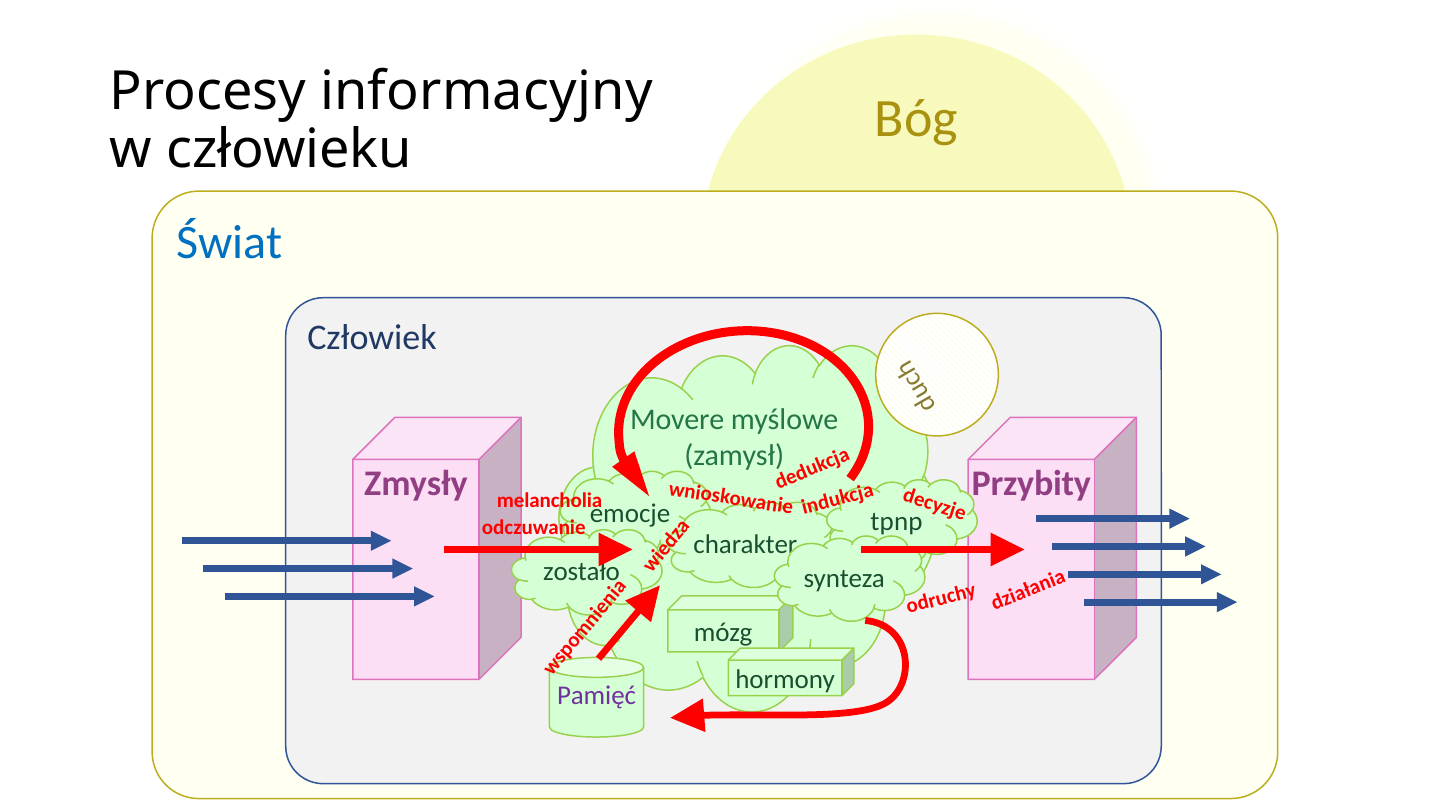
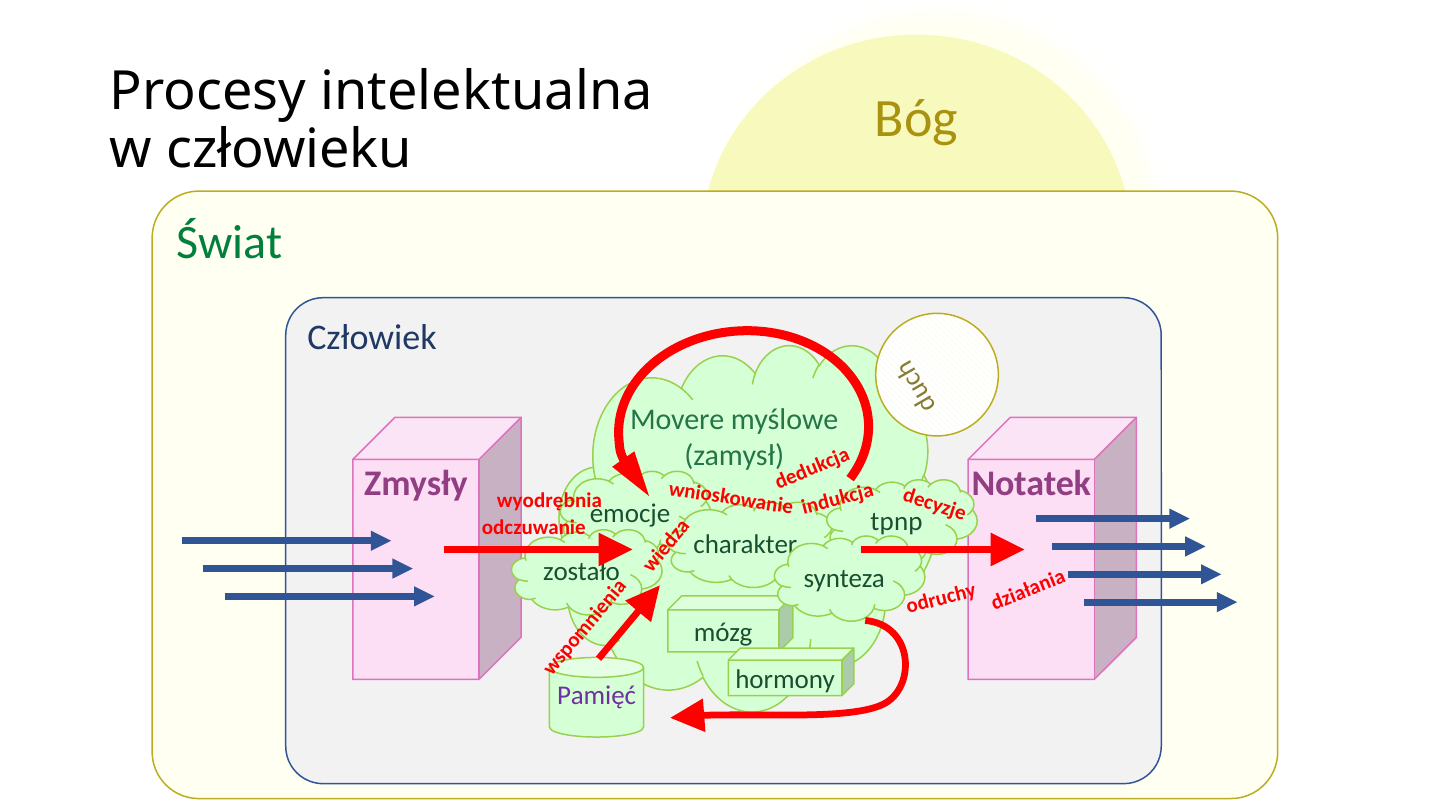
informacyjny: informacyjny -> intelektualna
Świat colour: blue -> green
Przybity: Przybity -> Notatek
melancholia: melancholia -> wyodrębnia
